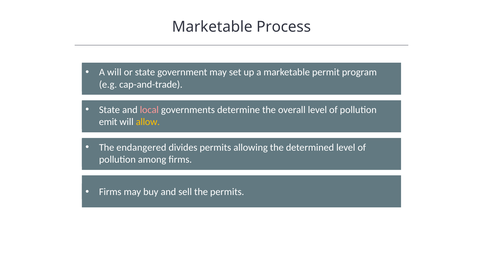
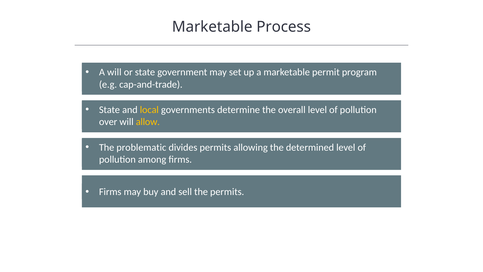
local colour: pink -> yellow
emit: emit -> over
endangered: endangered -> problematic
